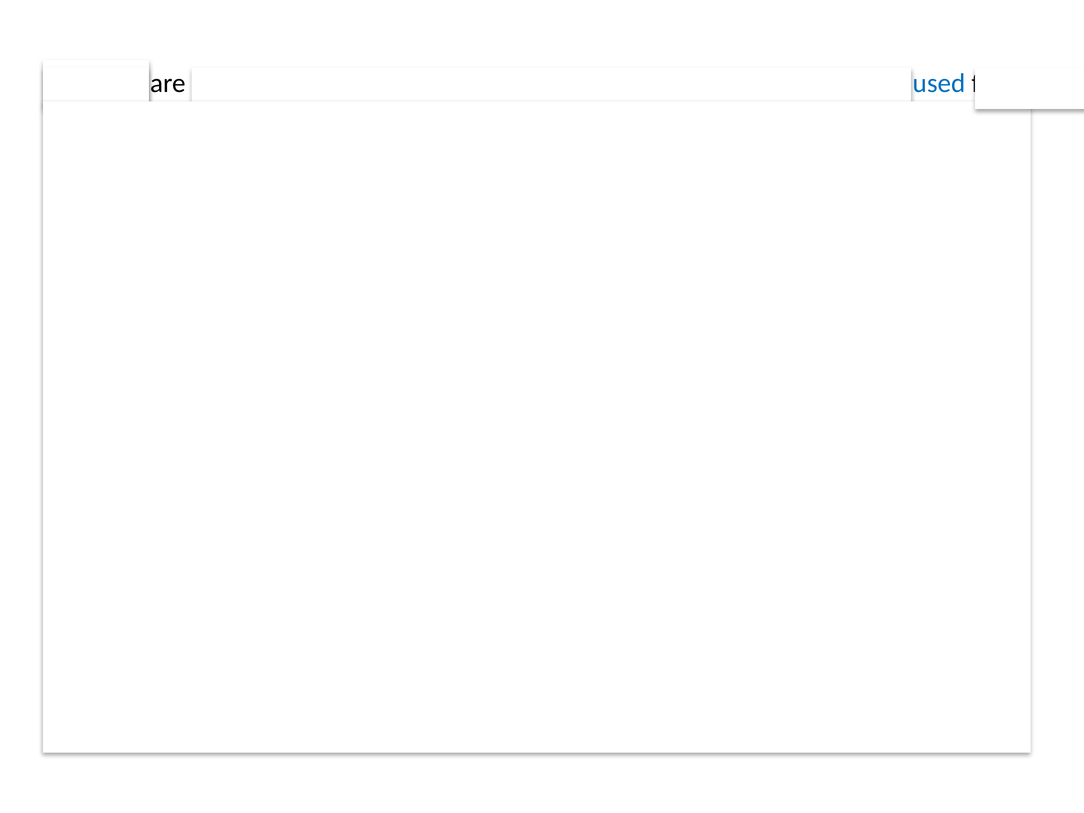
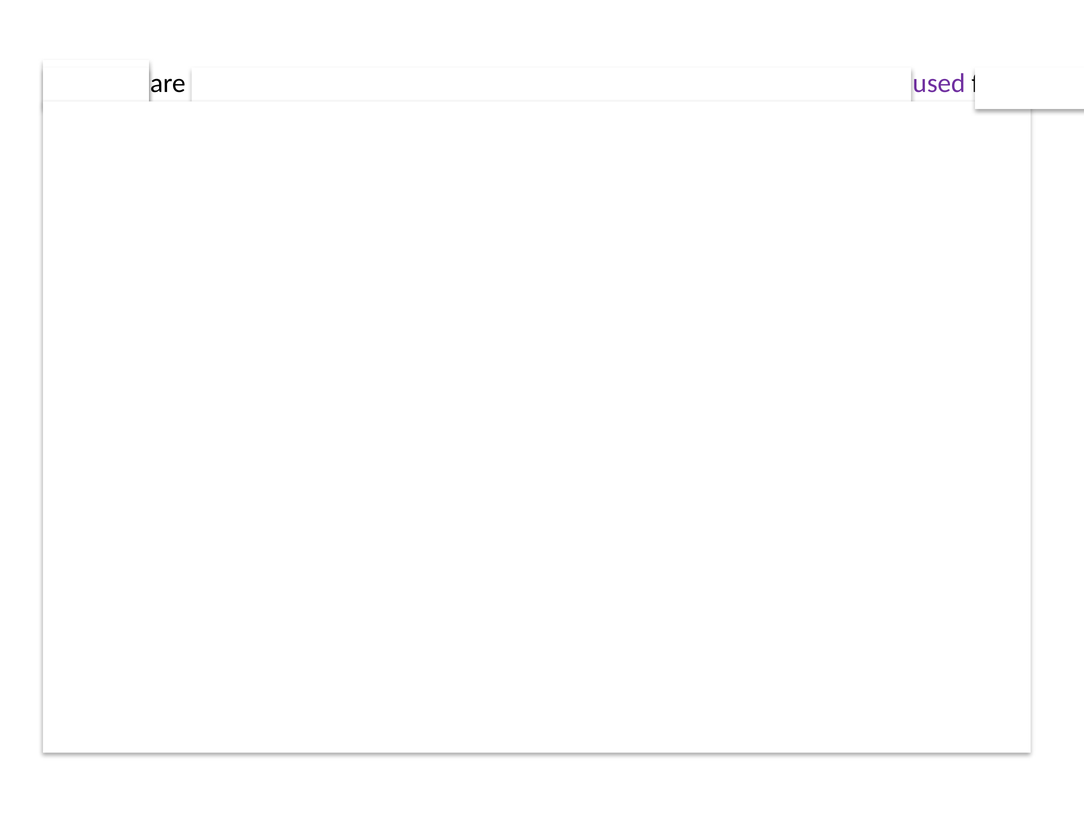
used colour: blue -> purple
